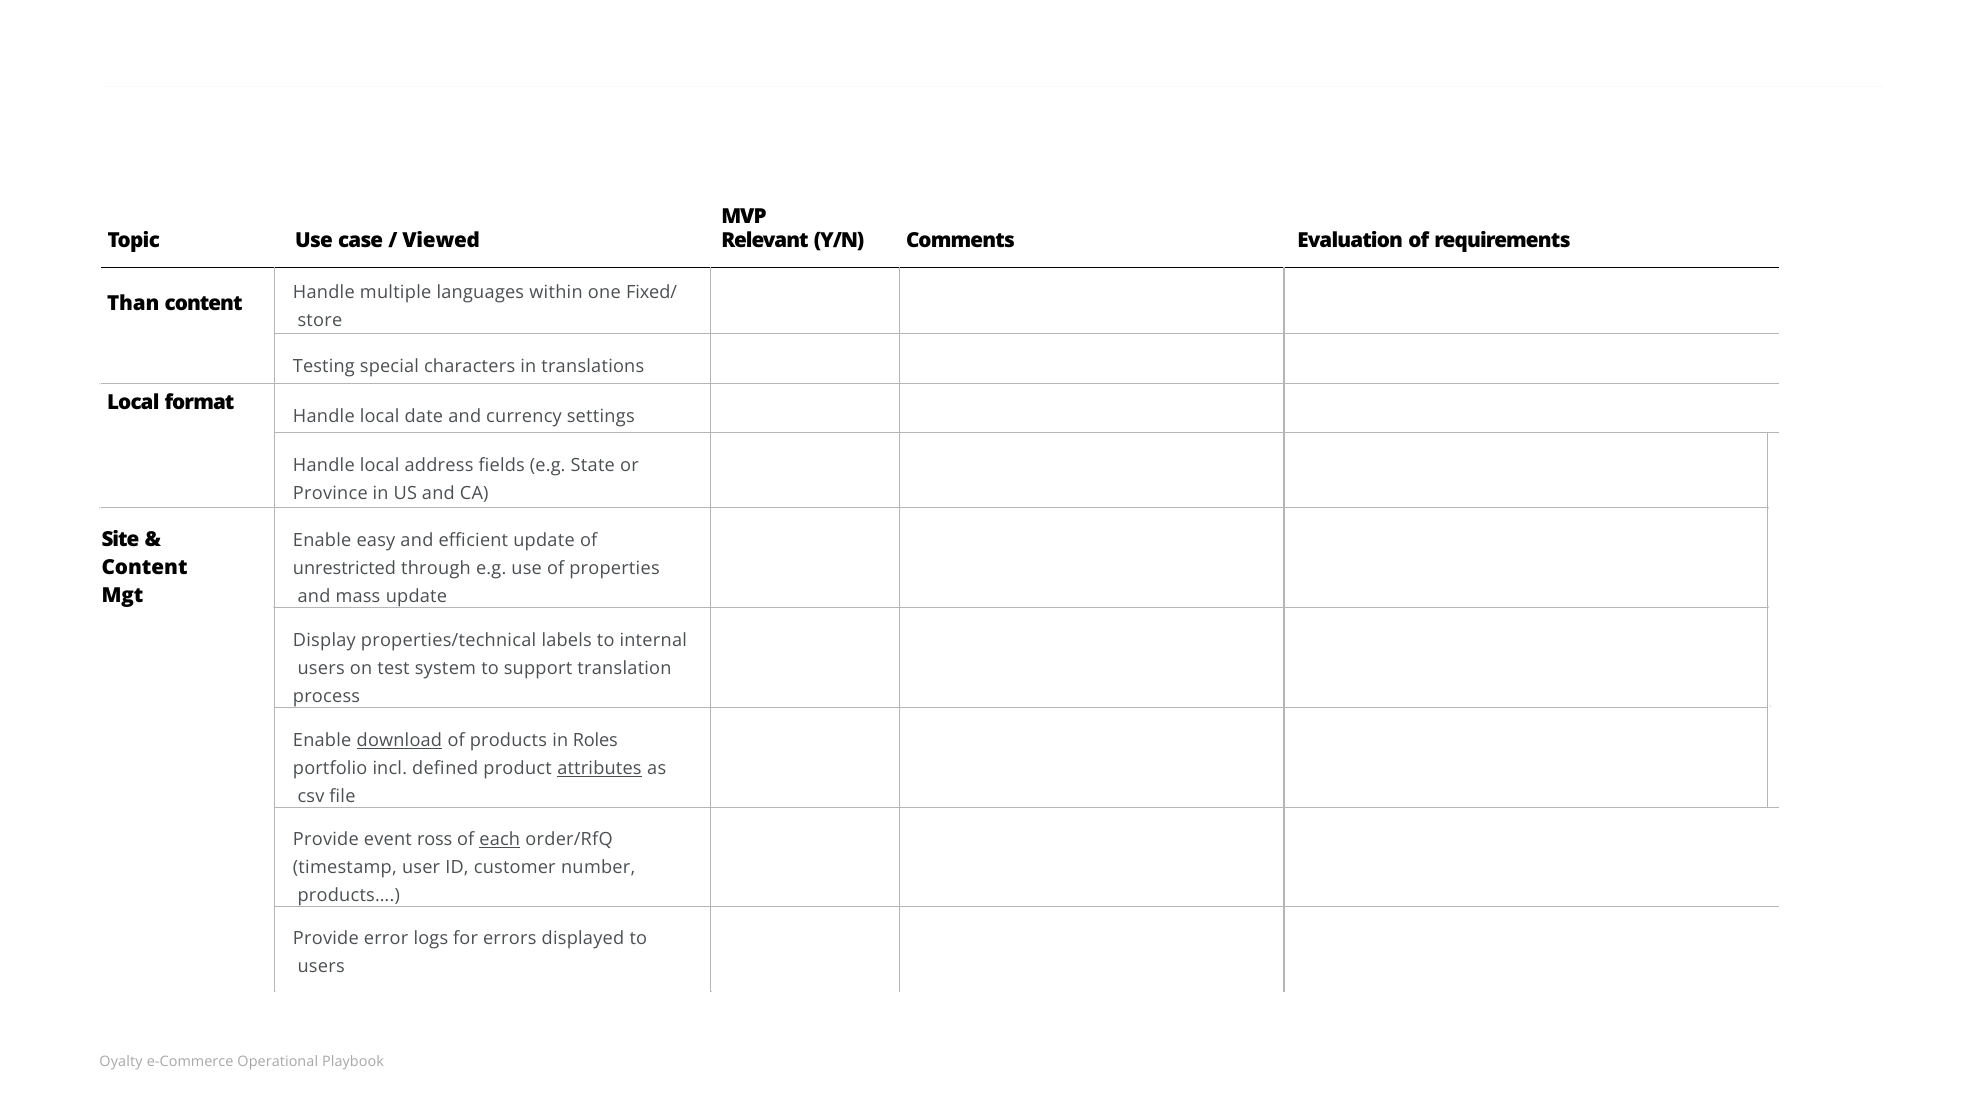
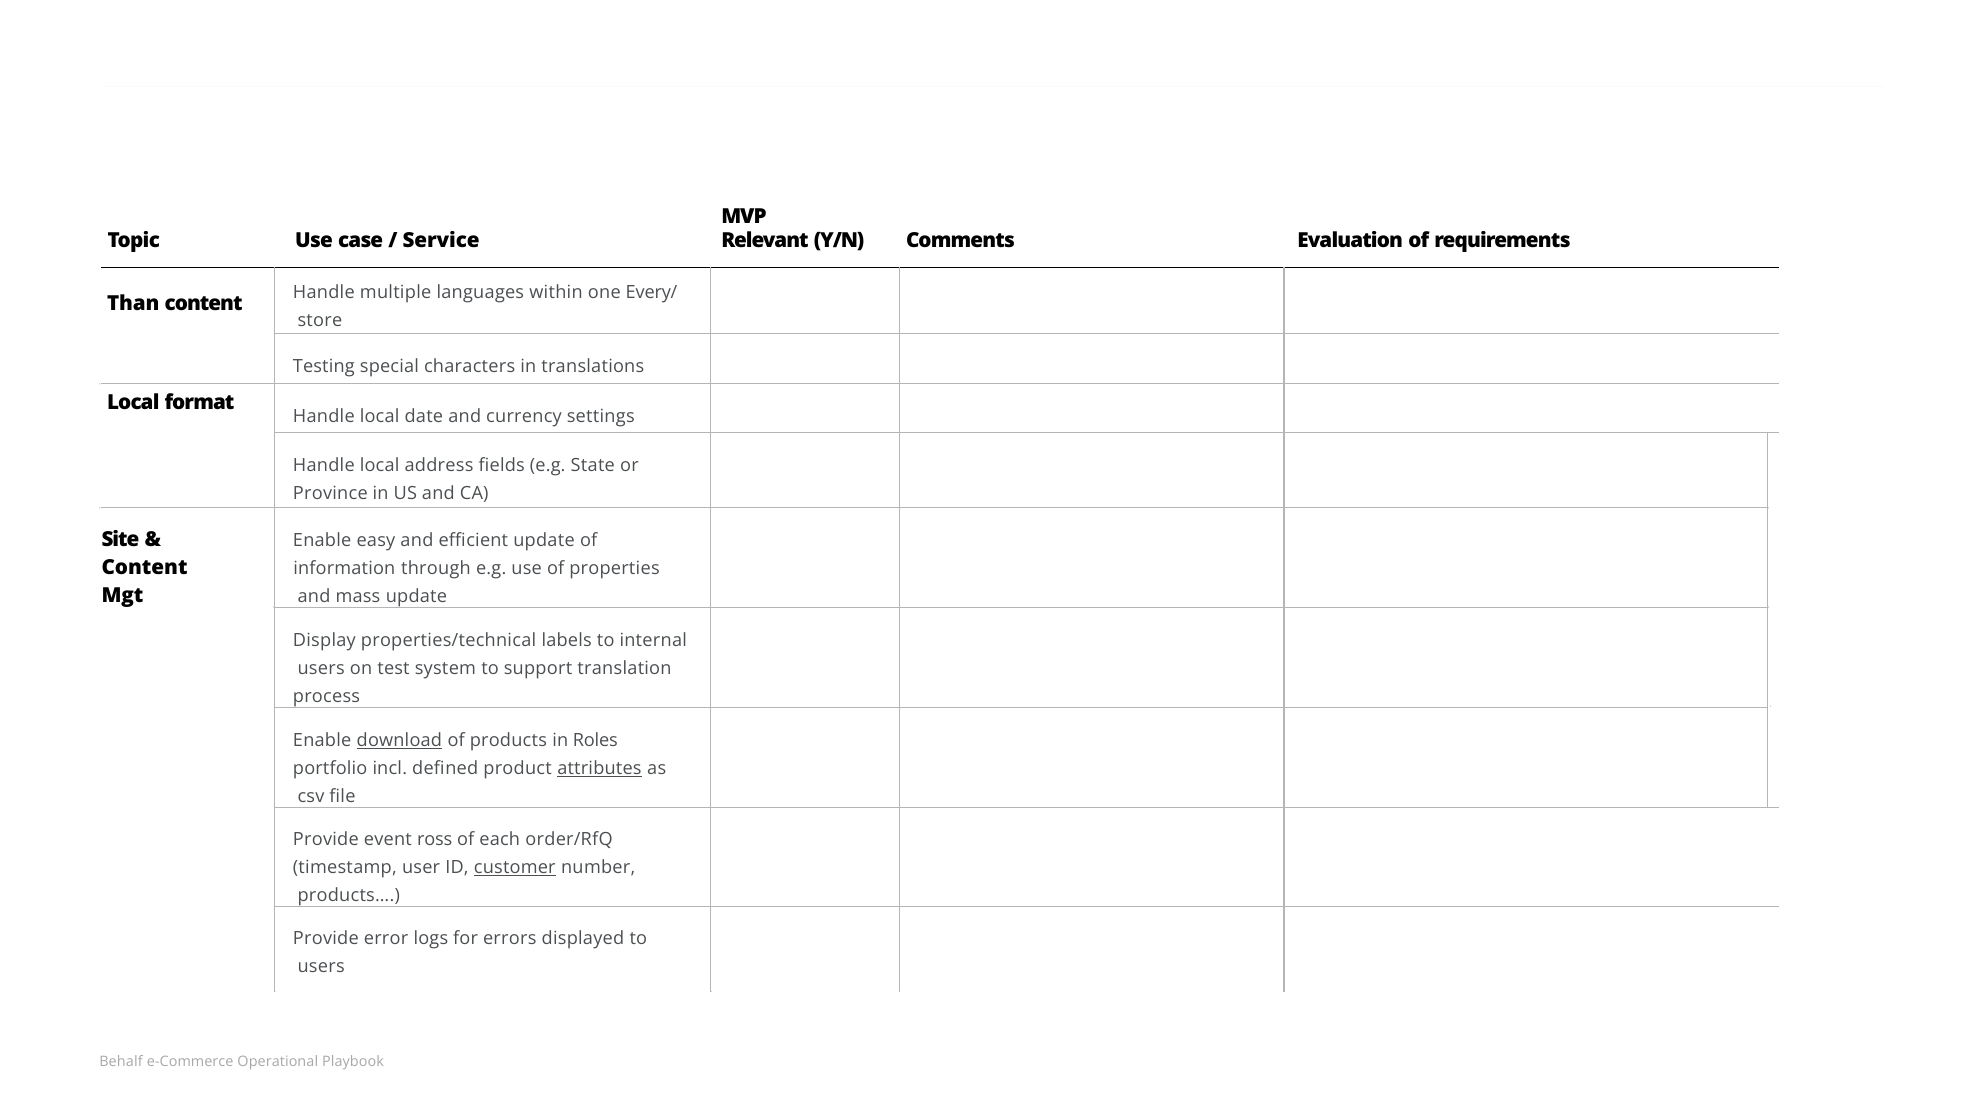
Viewed: Viewed -> Service
Fixed/: Fixed/ -> Every/
unrestricted: unrestricted -> information
each underline: present -> none
customer underline: none -> present
Oyalty: Oyalty -> Behalf
